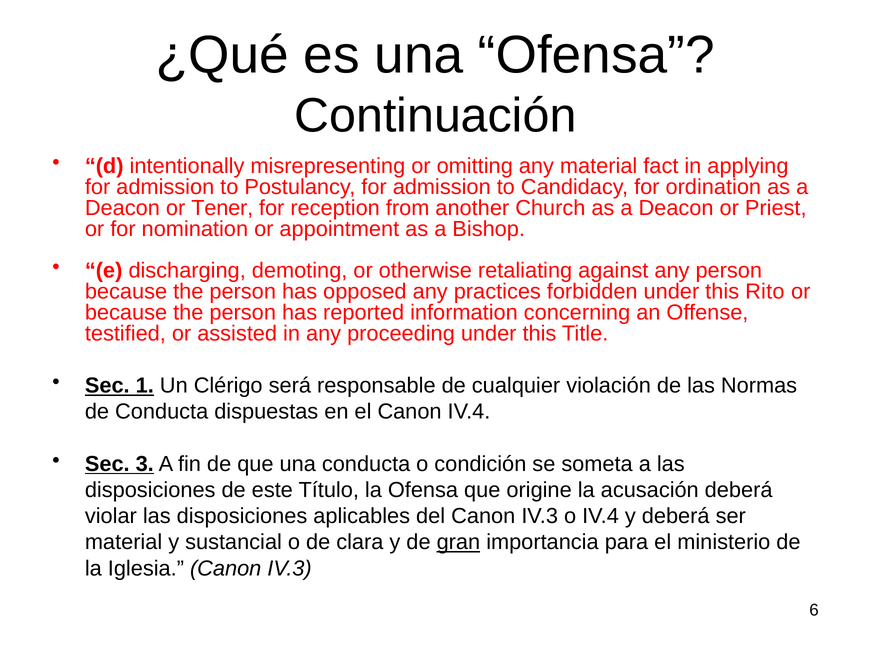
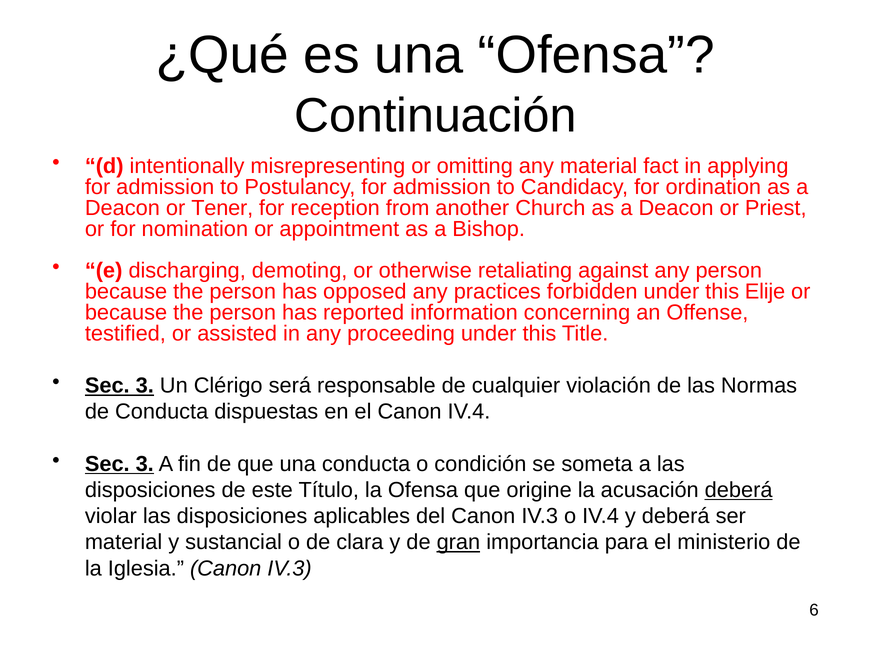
Rito: Rito -> Elije
1 at (145, 386): 1 -> 3
deberá at (739, 490) underline: none -> present
